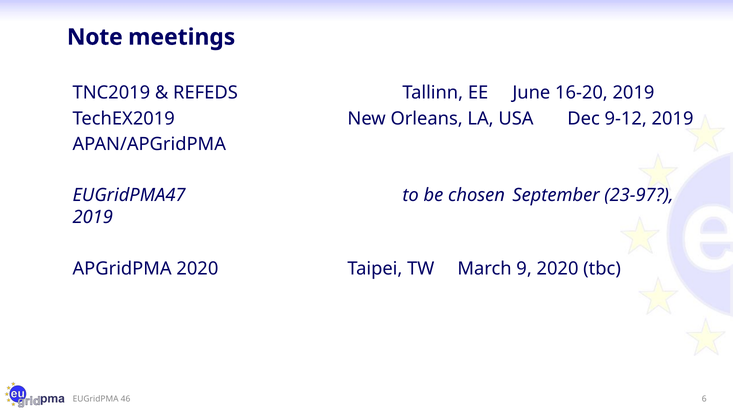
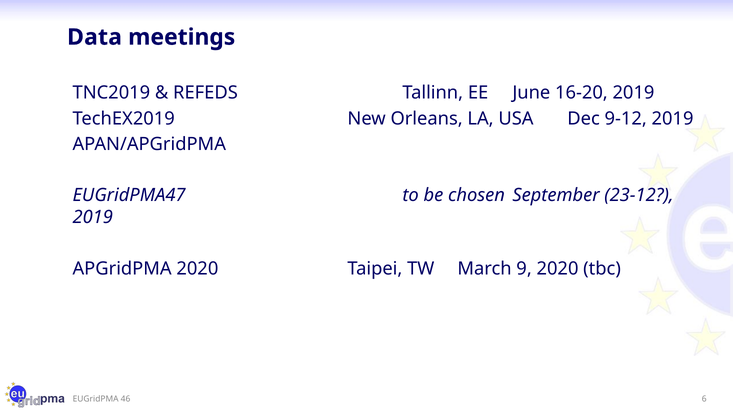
Note: Note -> Data
23-97: 23-97 -> 23-12
